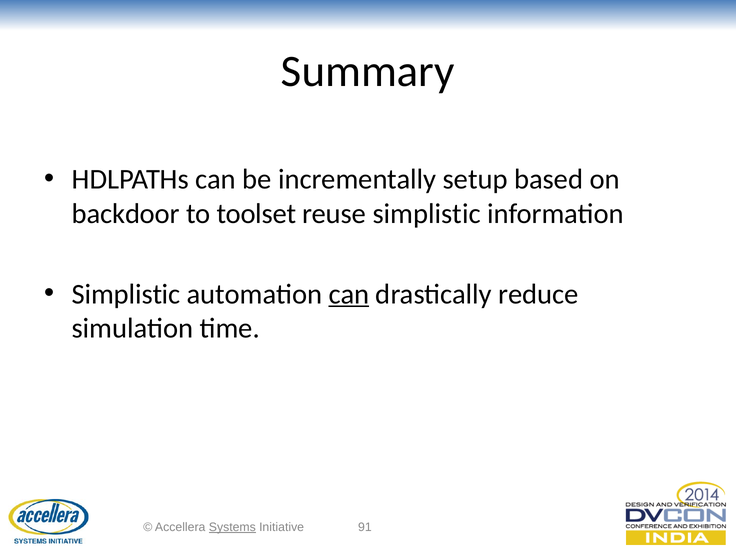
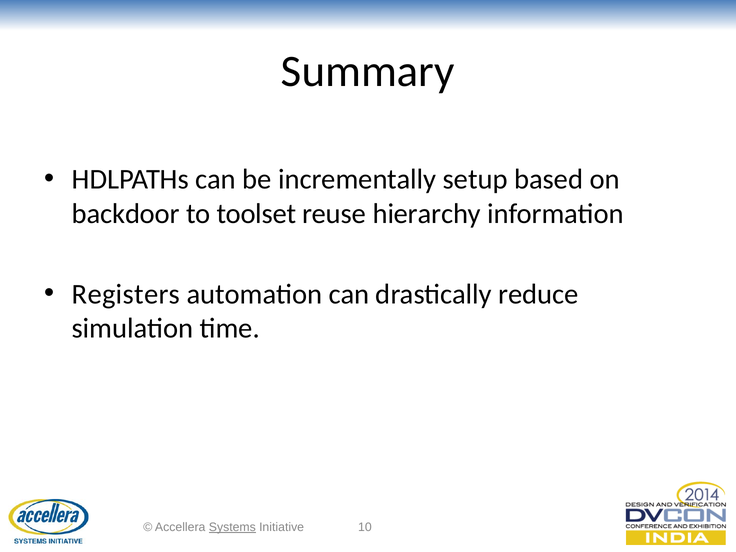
reuse simplistic: simplistic -> hierarchy
Simplistic at (126, 294): Simplistic -> Registers
can at (349, 294) underline: present -> none
91: 91 -> 10
